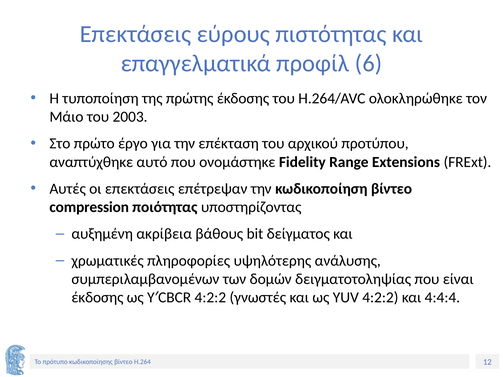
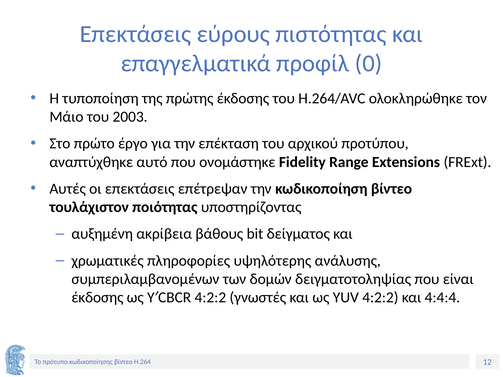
6: 6 -> 0
compression: compression -> τουλάχιστον
